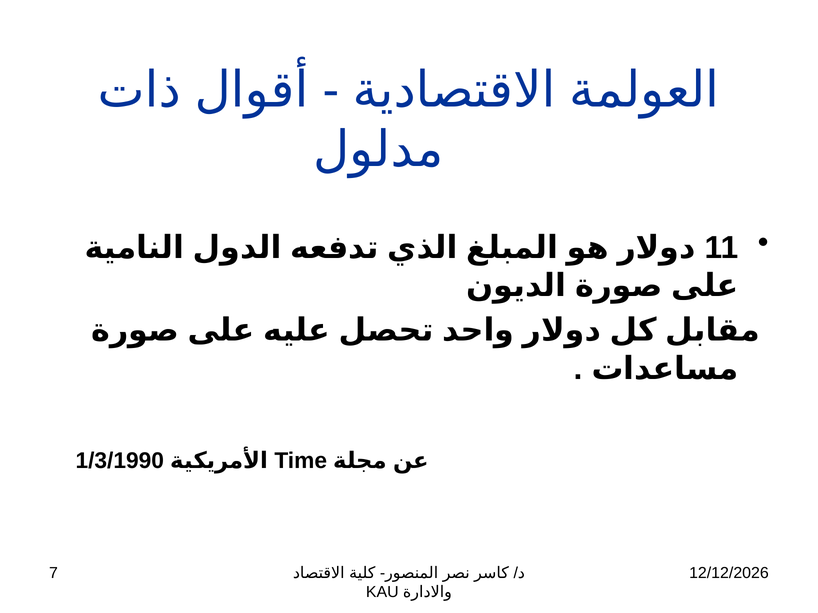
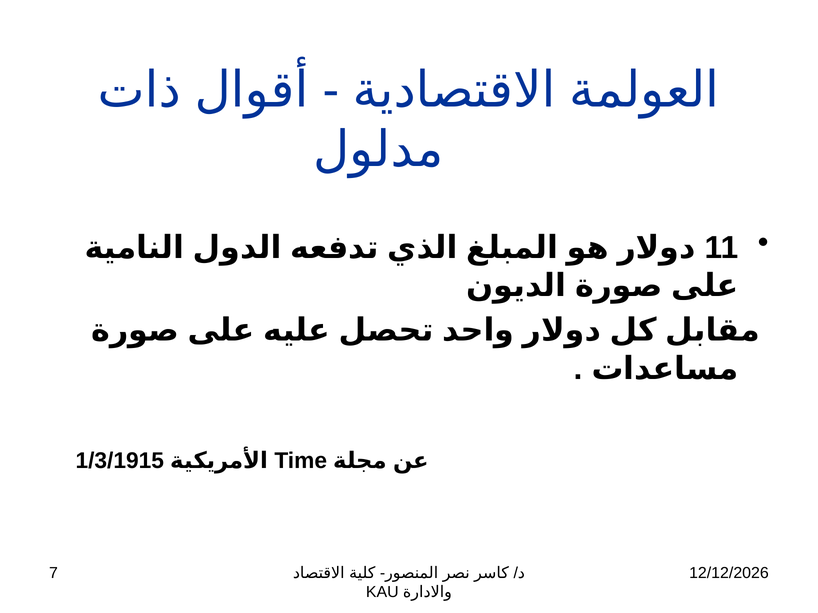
1/3/1990: 1/3/1990 -> 1/3/1915
